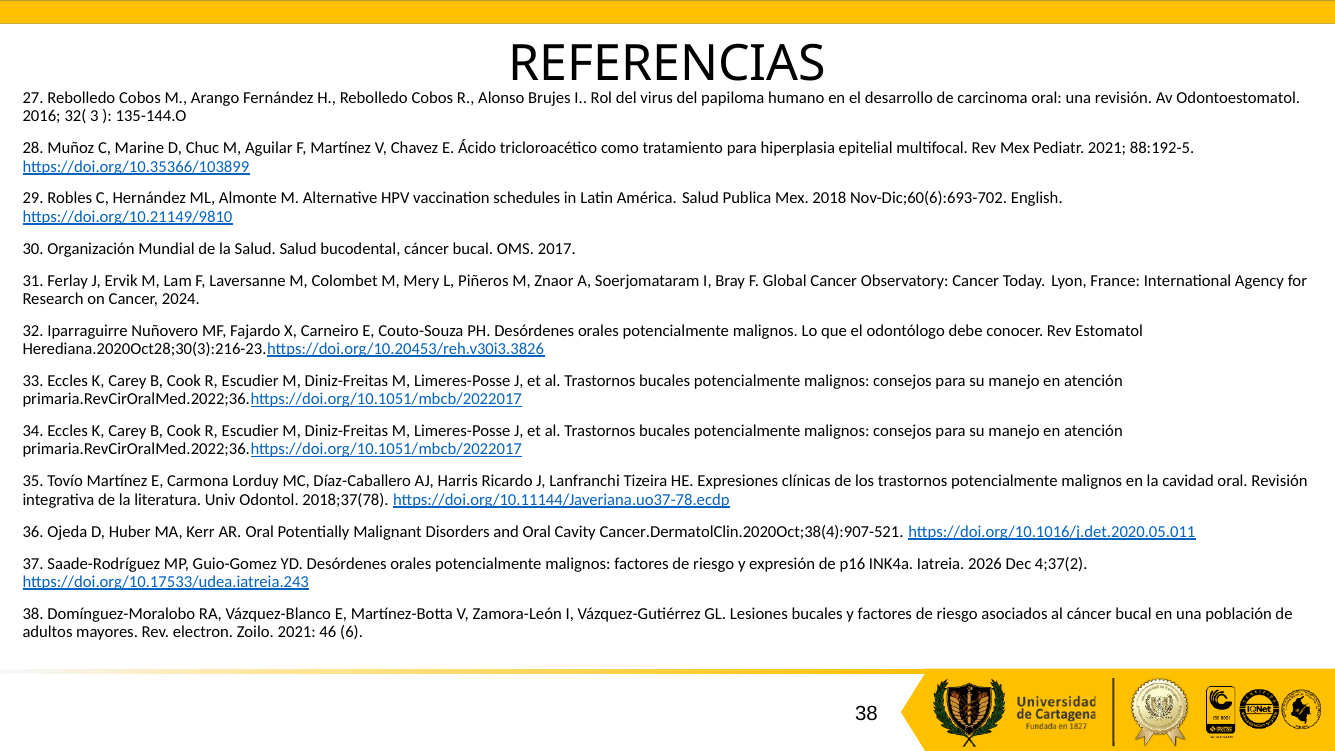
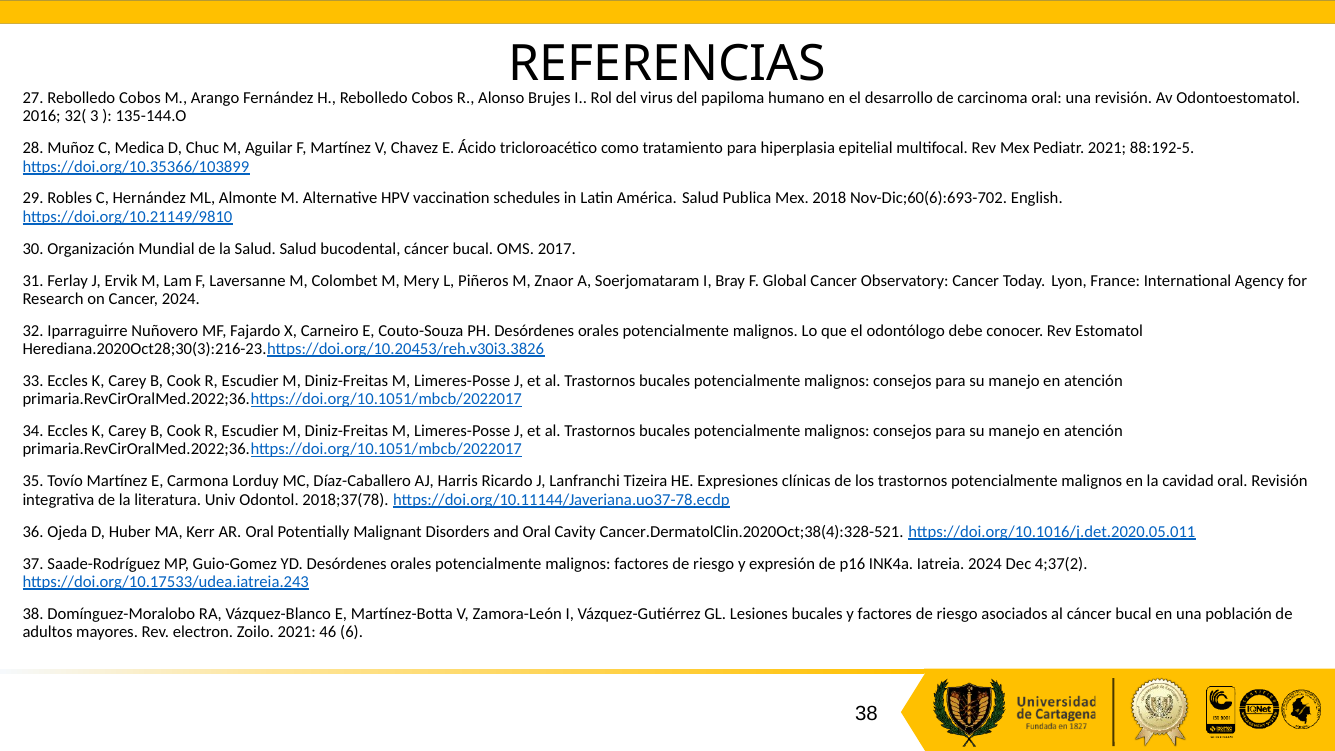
Marine: Marine -> Medica
Cancer.DermatolClin.2020Oct;38(4):907-521: Cancer.DermatolClin.2020Oct;38(4):907-521 -> Cancer.DermatolClin.2020Oct;38(4):328-521
Iatreia 2026: 2026 -> 2024
